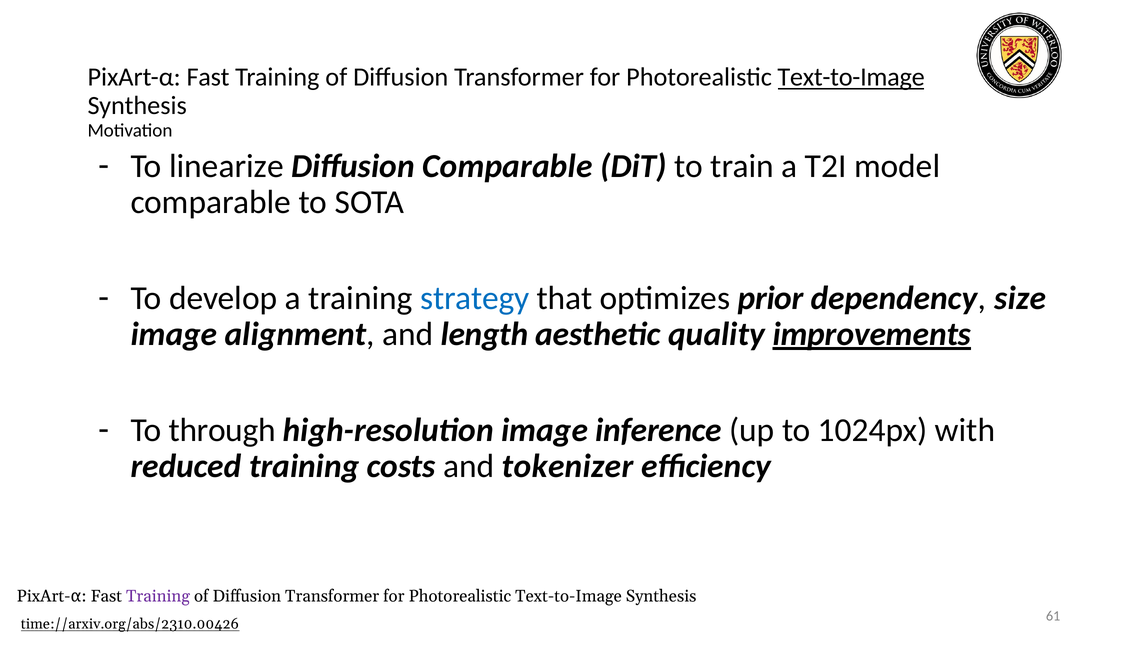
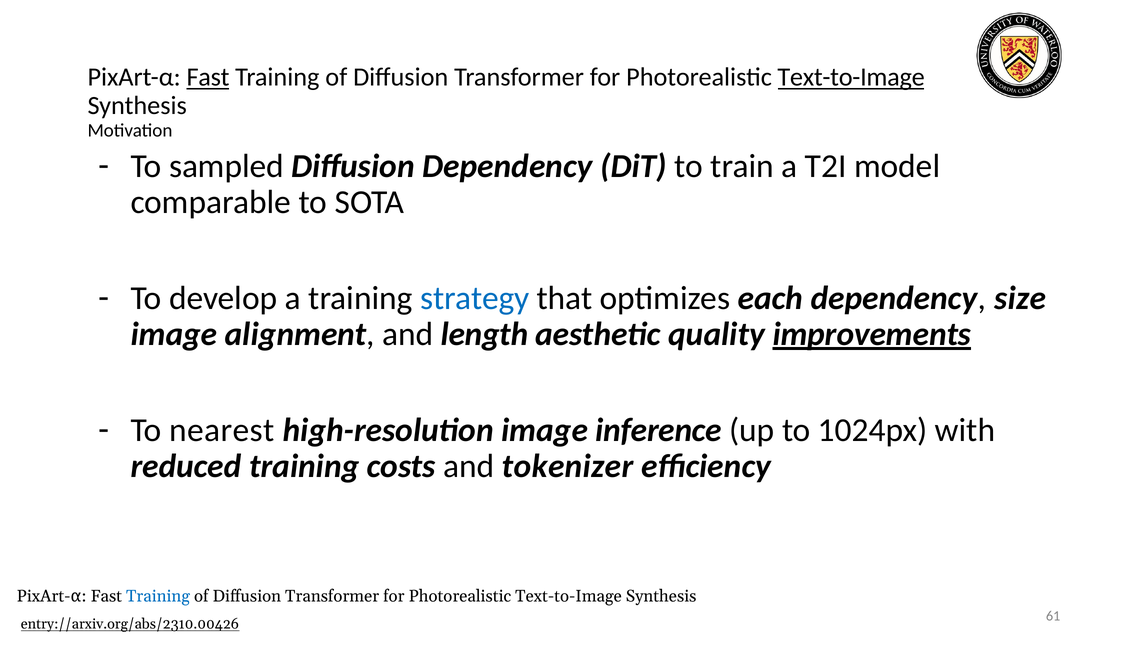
Fast at (208, 77) underline: none -> present
linearize: linearize -> sampled
Diffusion Comparable: Comparable -> Dependency
prior: prior -> each
through: through -> nearest
Training at (158, 597) colour: purple -> blue
time://arxiv.org/abs/2310.00426: time://arxiv.org/abs/2310.00426 -> entry://arxiv.org/abs/2310.00426
